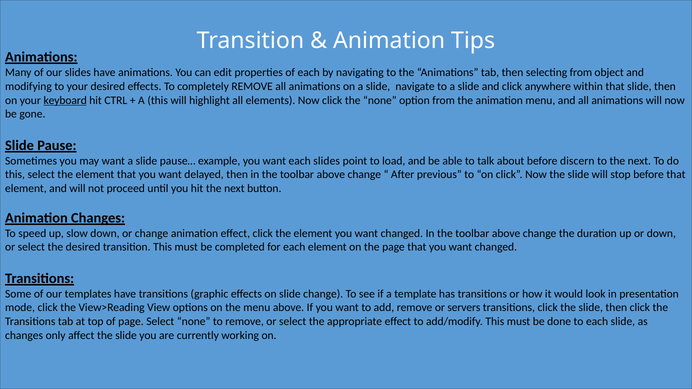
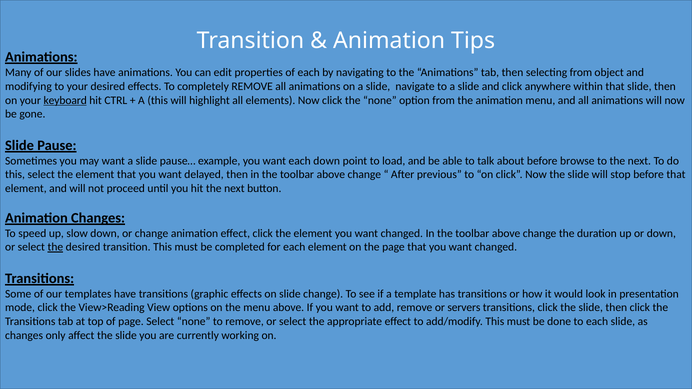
each slides: slides -> down
discern: discern -> browse
the at (55, 247) underline: none -> present
